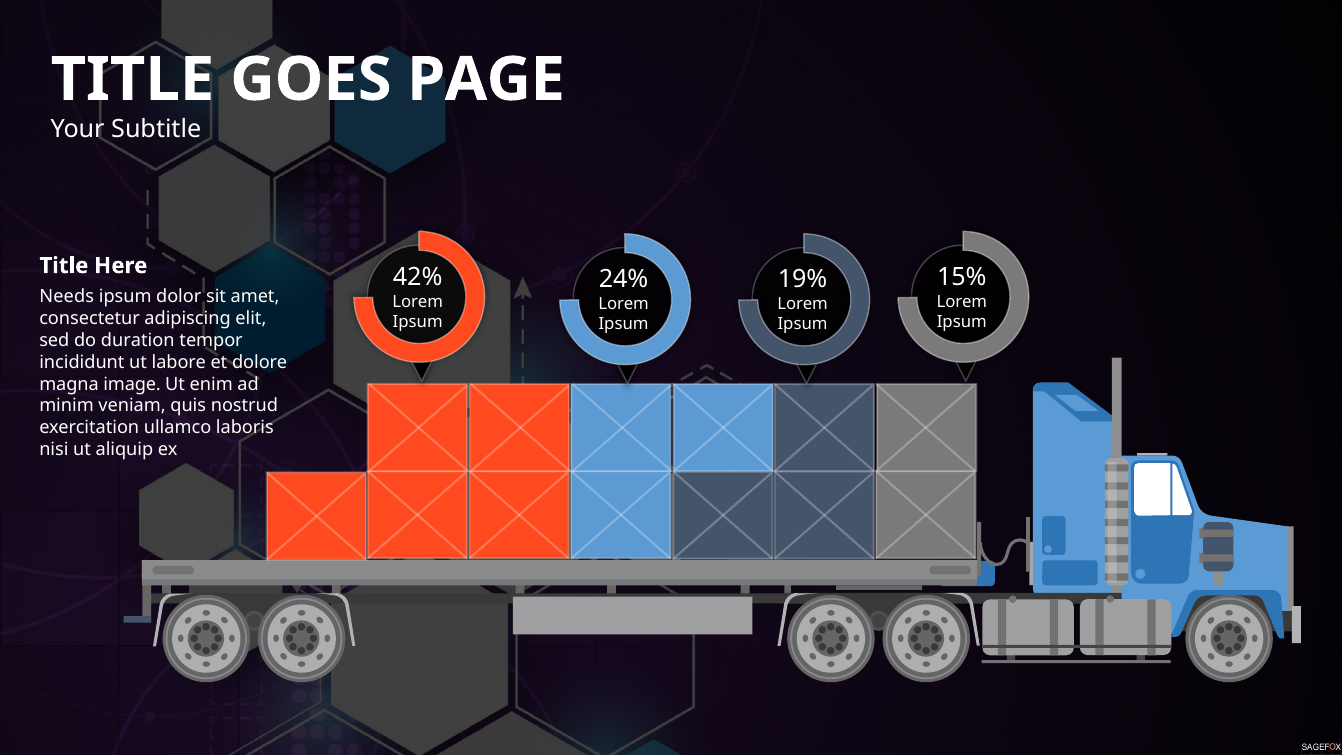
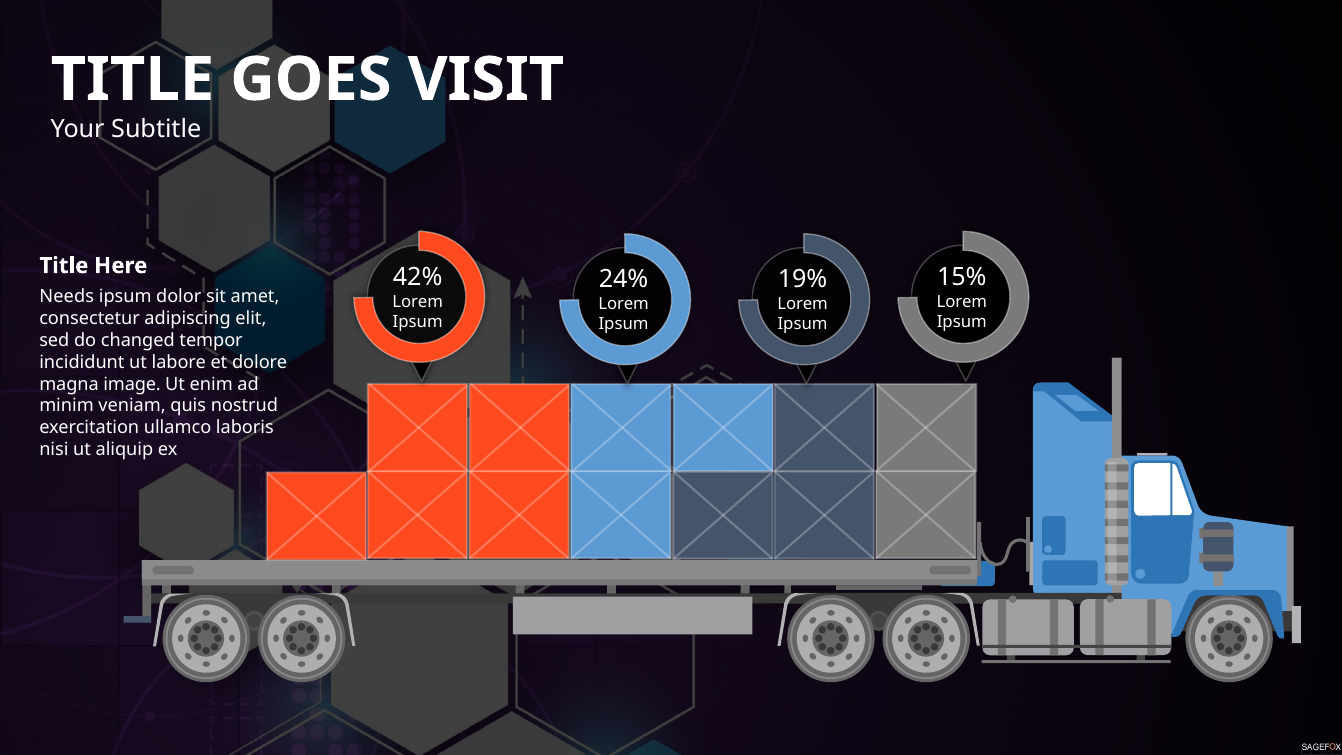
PAGE: PAGE -> VISIT
duration: duration -> changed
